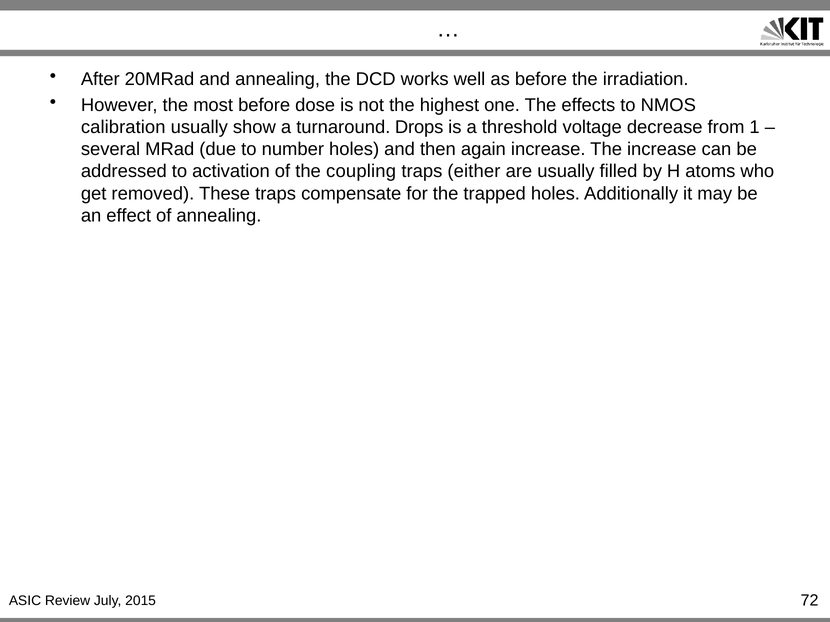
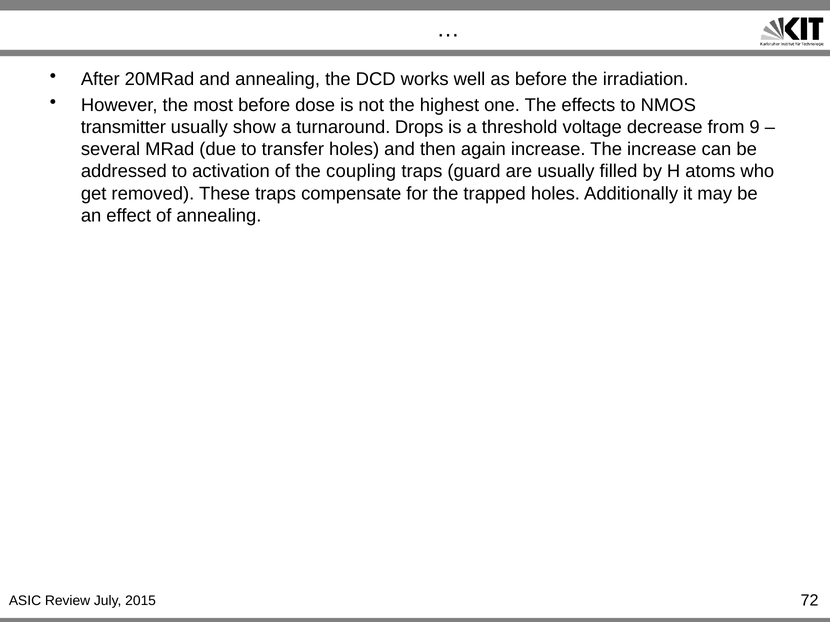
calibration: calibration -> transmitter
1: 1 -> 9
number: number -> transfer
either: either -> guard
